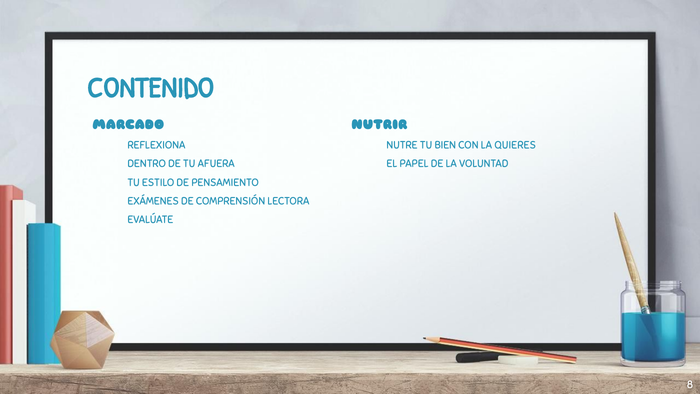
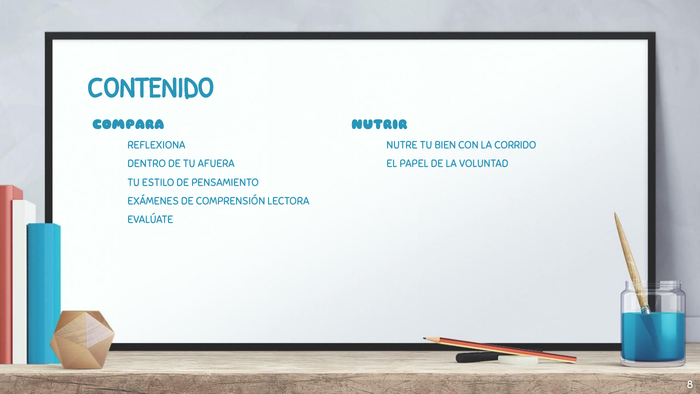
MARCADO: MARCADO -> COMPARA
QUIERES: QUIERES -> CORRIDO
